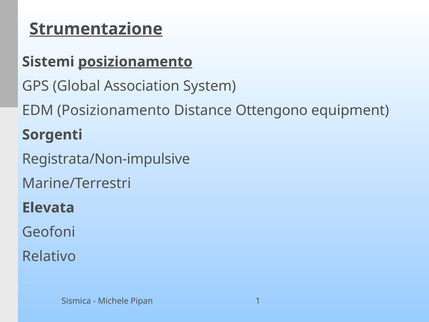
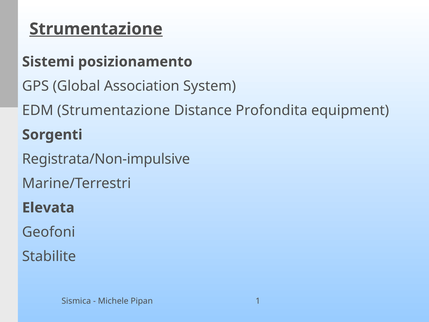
posizionamento at (135, 62) underline: present -> none
EDM Posizionamento: Posizionamento -> Strumentazione
Ottengono: Ottengono -> Profondita
Relativo: Relativo -> Stabilite
